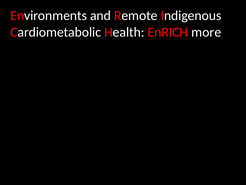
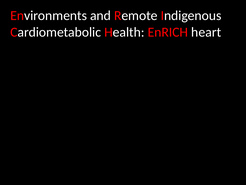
more: more -> heart
